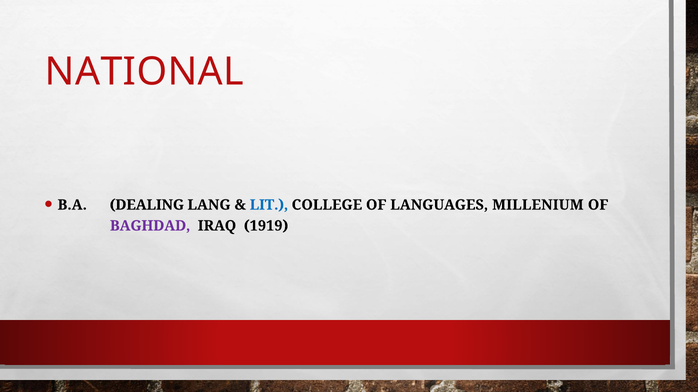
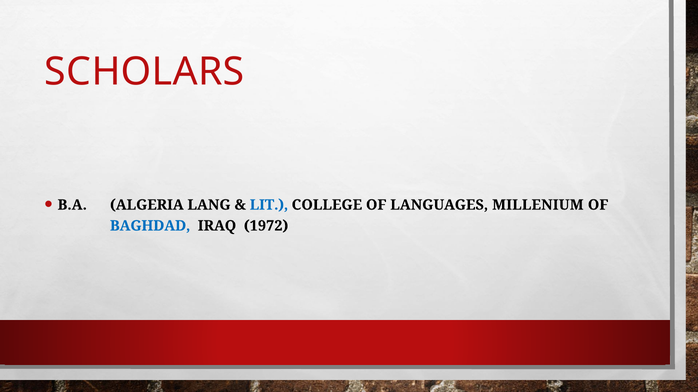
NATIONAL: NATIONAL -> SCHOLARS
DEALING: DEALING -> ALGERIA
BAGHDAD colour: purple -> blue
1919: 1919 -> 1972
